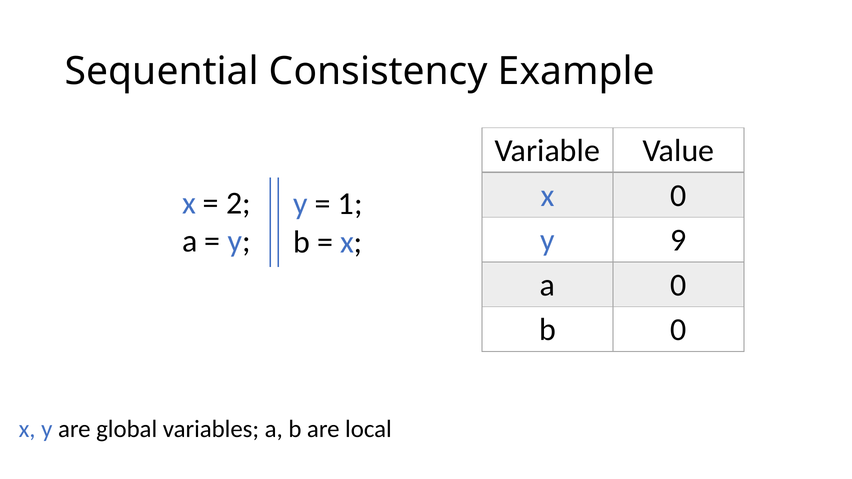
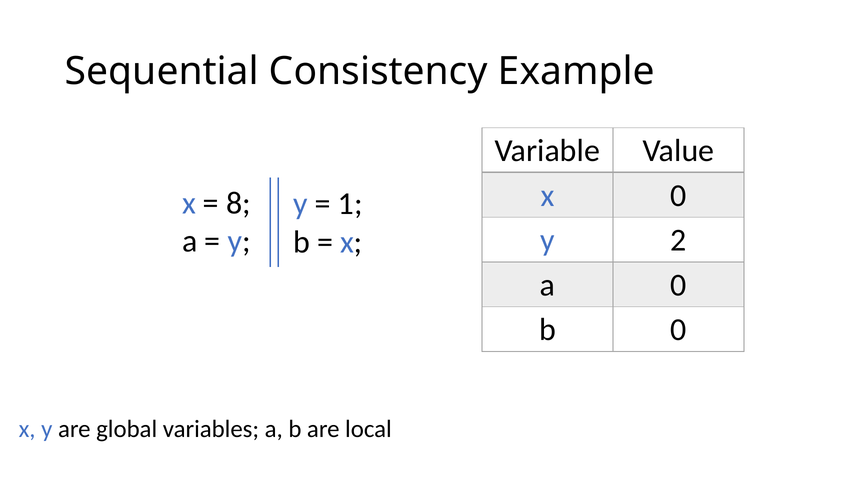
2: 2 -> 8
9: 9 -> 2
